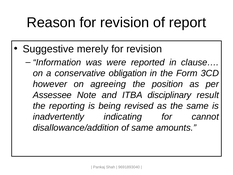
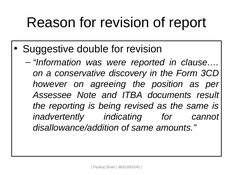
merely: merely -> double
obligation: obligation -> discovery
disciplinary: disciplinary -> documents
